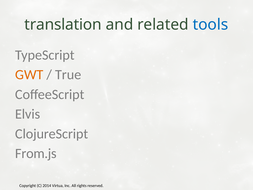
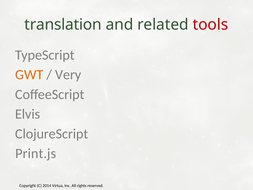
tools colour: blue -> red
True: True -> Very
From.js: From.js -> Print.js
